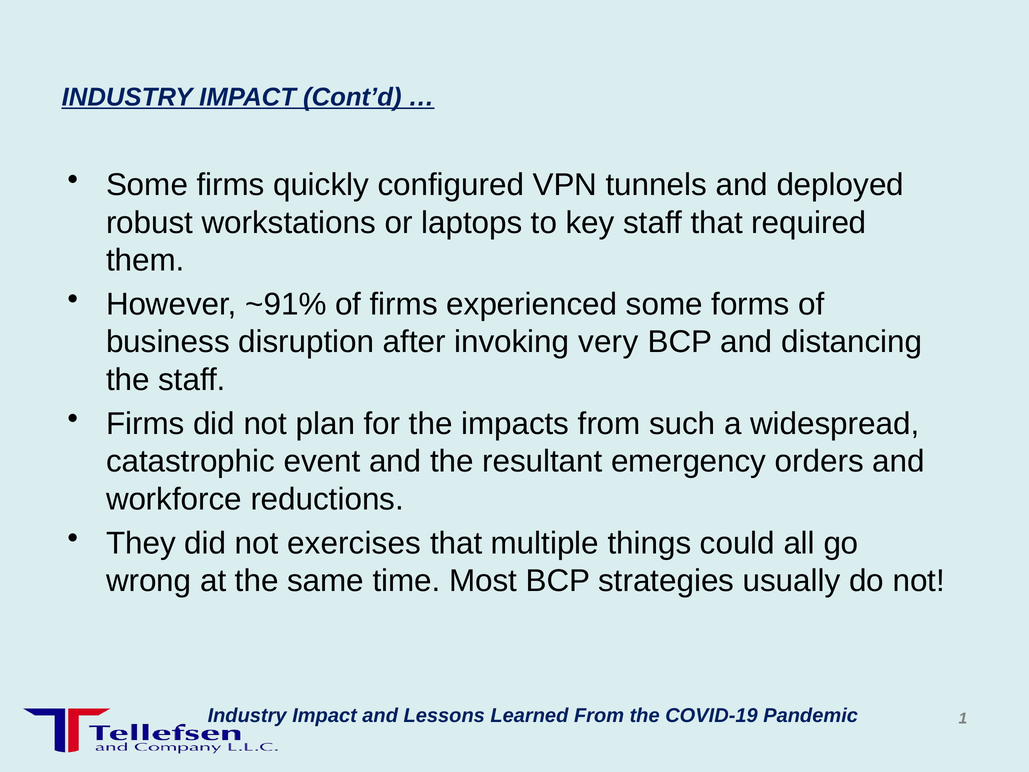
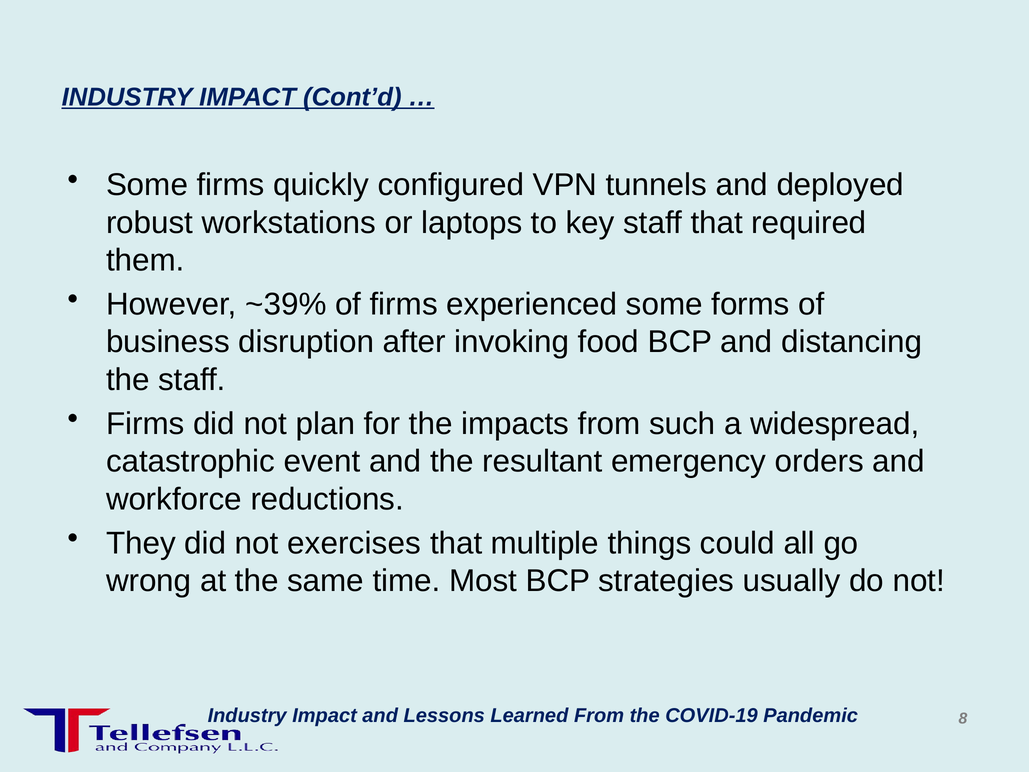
~91%: ~91% -> ~39%
very: very -> food
1: 1 -> 8
